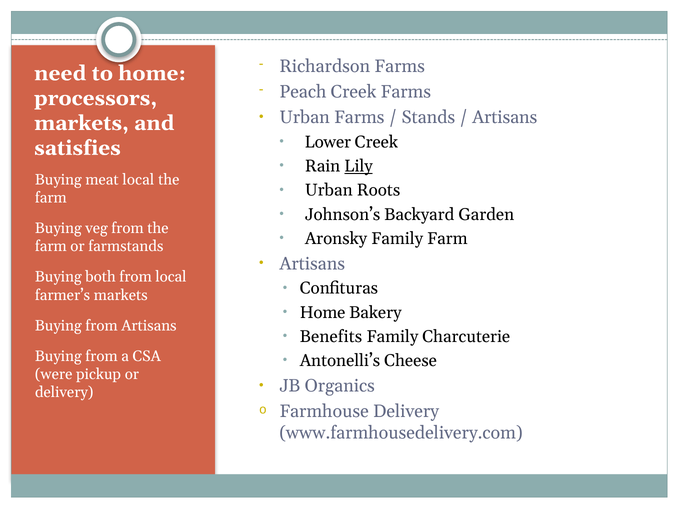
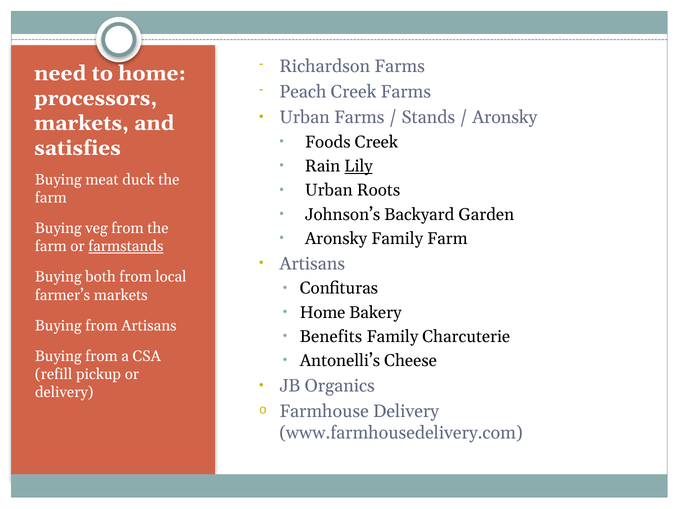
Artisans at (505, 118): Artisans -> Aronsky
Lower: Lower -> Foods
meat local: local -> duck
farmstands underline: none -> present
were: were -> refill
